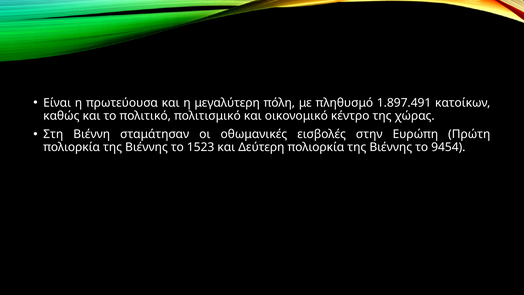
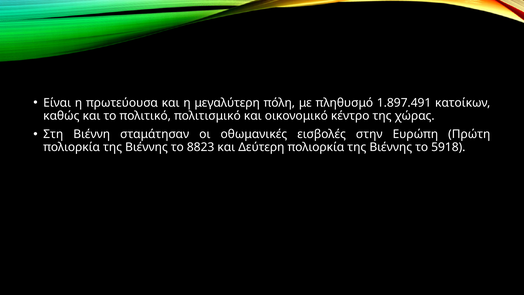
1523: 1523 -> 8823
9454: 9454 -> 5918
